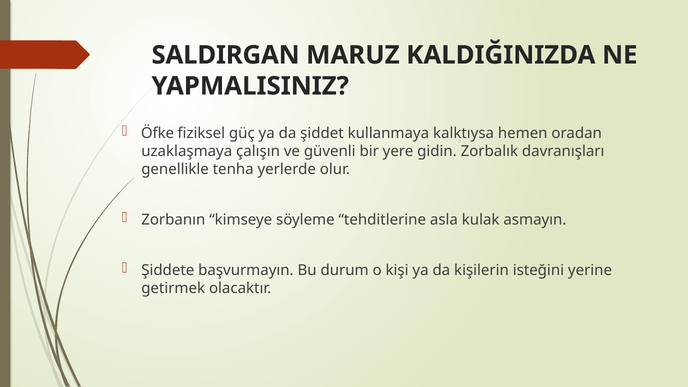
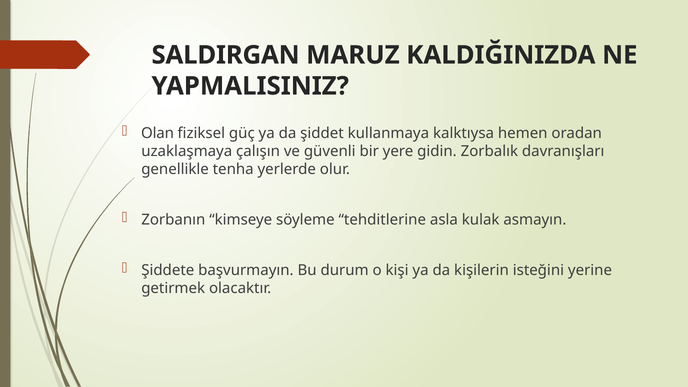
Öfke: Öfke -> Olan
